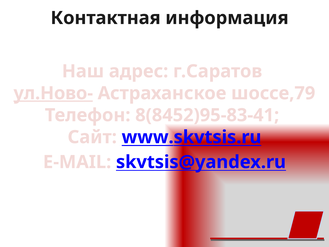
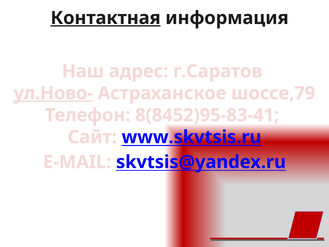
Контактная underline: none -> present
